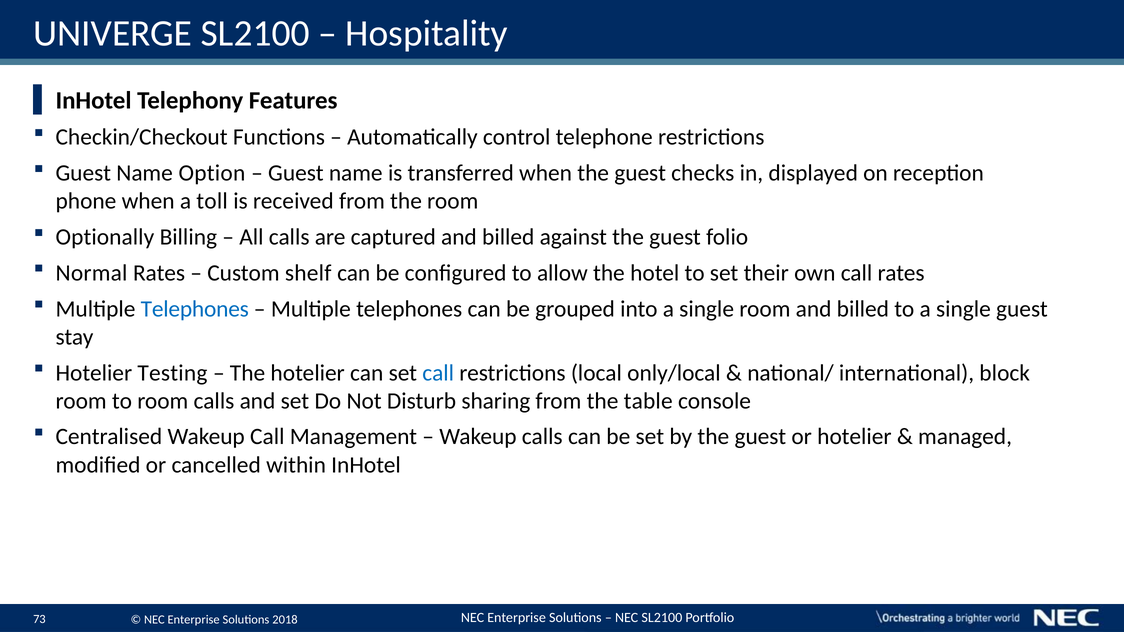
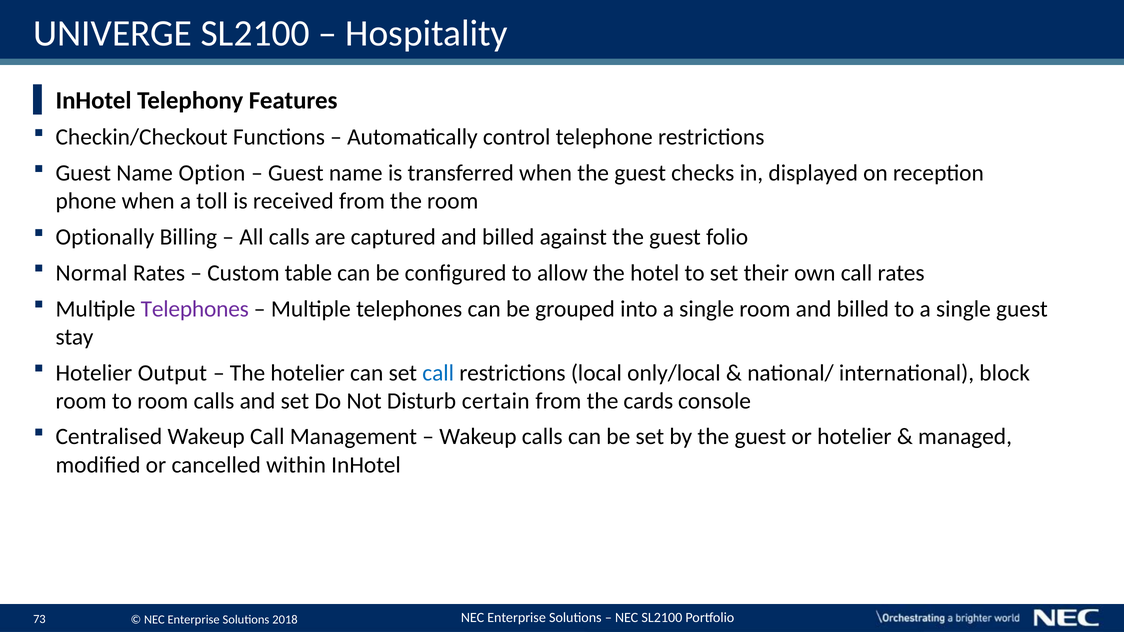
shelf: shelf -> table
Telephones at (195, 309) colour: blue -> purple
Testing: Testing -> Output
sharing: sharing -> certain
table: table -> cards
